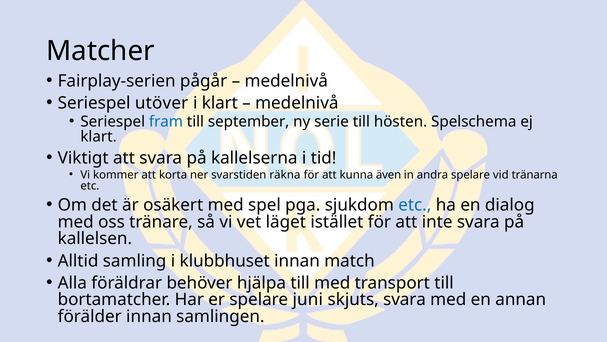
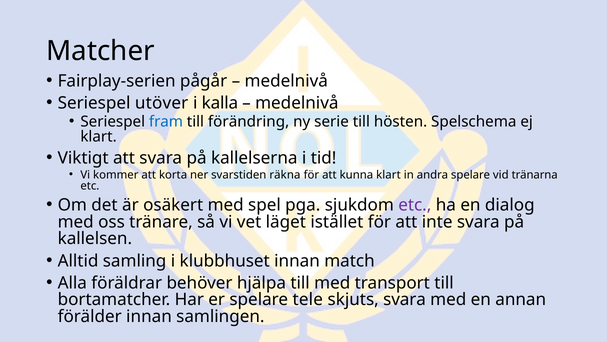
i klart: klart -> kalla
september: september -> förändring
kunna även: även -> klart
etc at (415, 205) colour: blue -> purple
juni: juni -> tele
